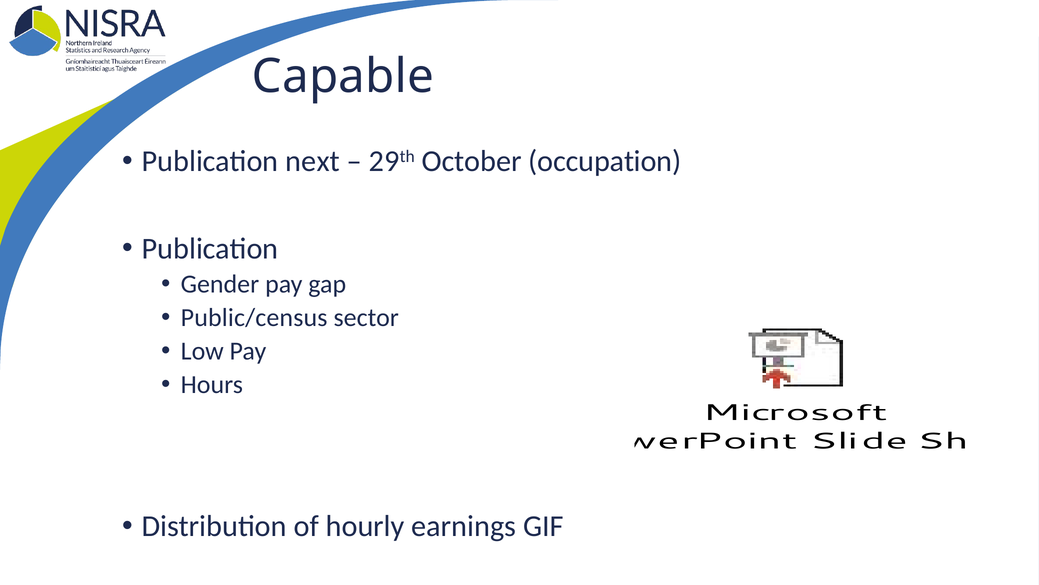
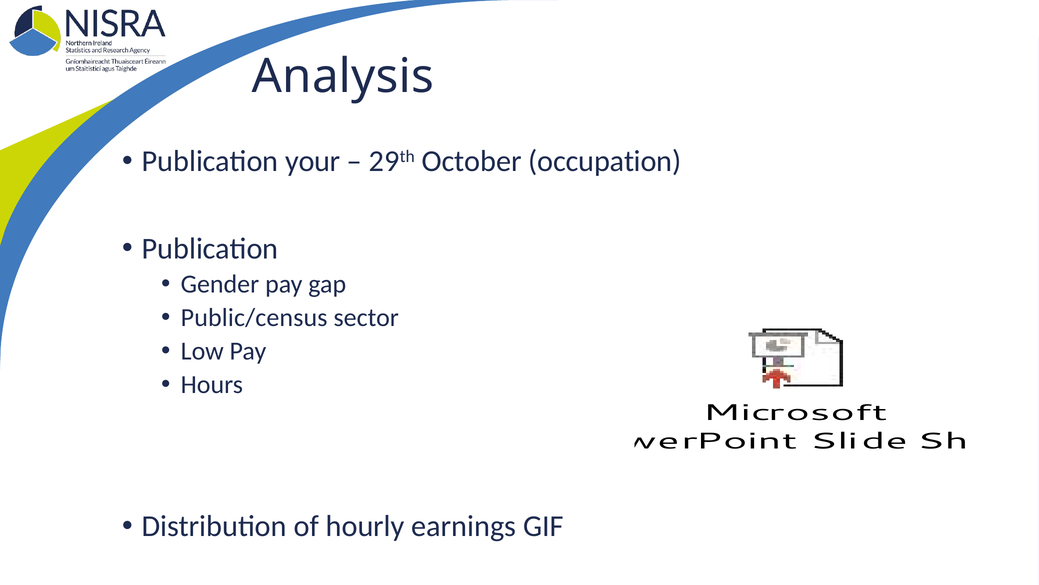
Capable: Capable -> Analysis
next: next -> your
